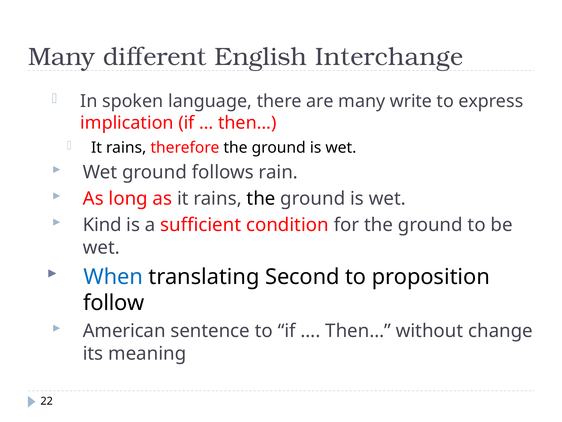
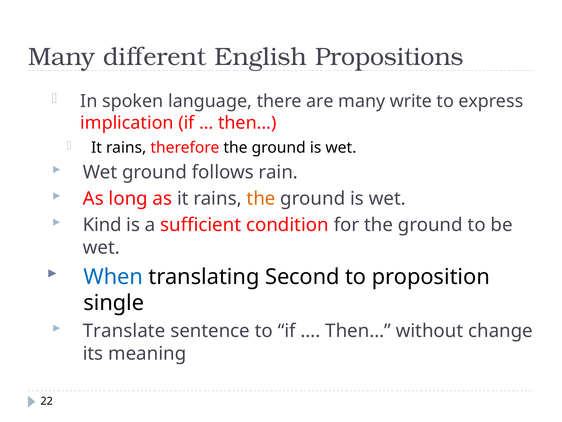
Interchange: Interchange -> Propositions
the at (261, 198) colour: black -> orange
follow: follow -> single
American: American -> Translate
